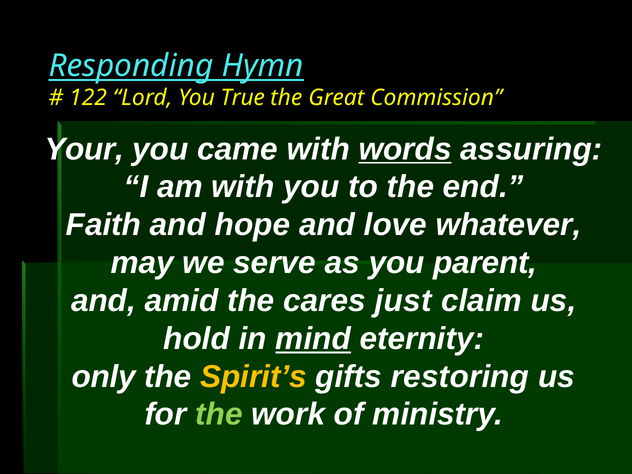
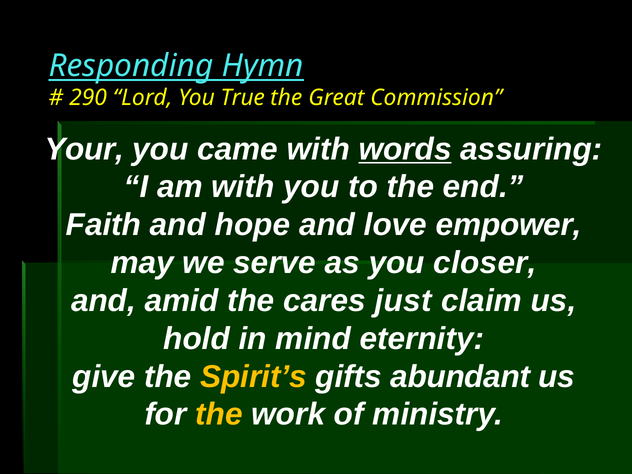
122: 122 -> 290
whatever: whatever -> empower
parent: parent -> closer
mind underline: present -> none
only: only -> give
restoring: restoring -> abundant
the at (219, 415) colour: light green -> yellow
